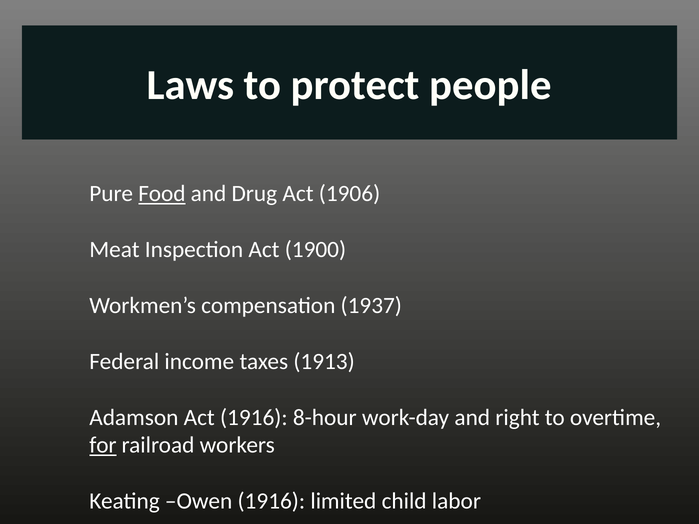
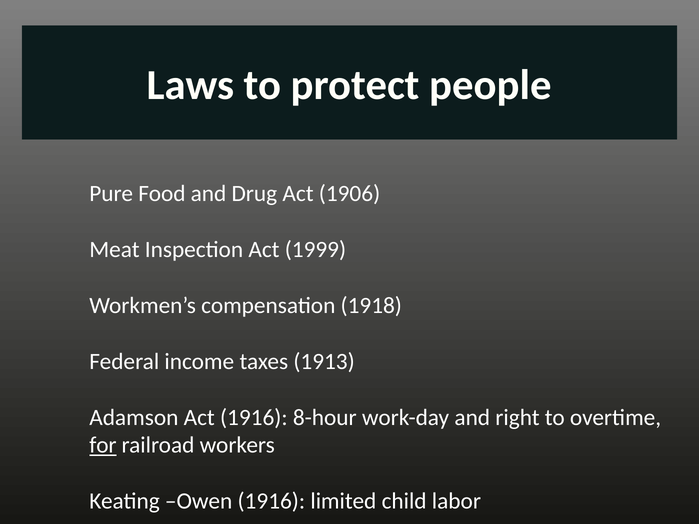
Food underline: present -> none
1900: 1900 -> 1999
1937: 1937 -> 1918
